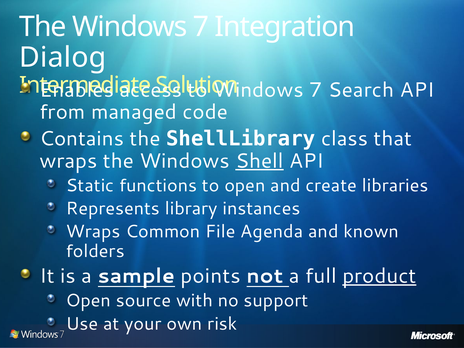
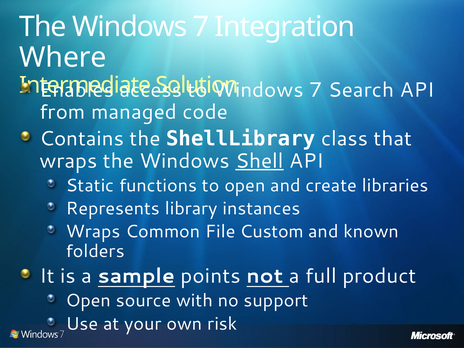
Dialog: Dialog -> Where
Agenda: Agenda -> Custom
product underline: present -> none
